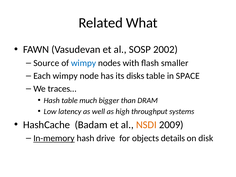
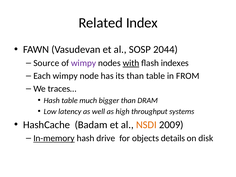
What: What -> Index
2002: 2002 -> 2044
wimpy at (84, 63) colour: blue -> purple
with underline: none -> present
smaller: smaller -> indexes
its disks: disks -> than
SPACE: SPACE -> FROM
